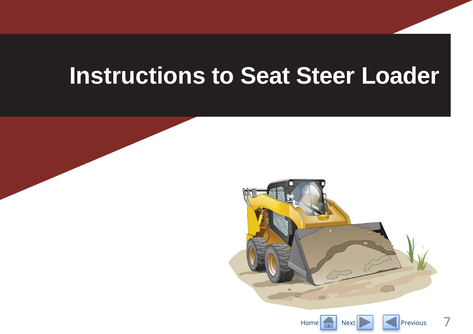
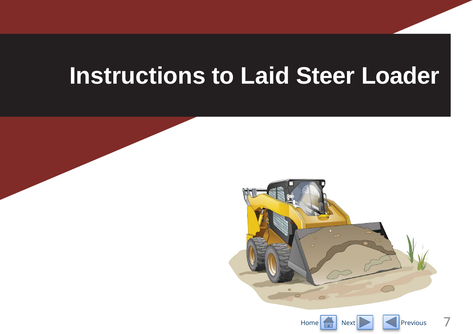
Seat: Seat -> Laid
